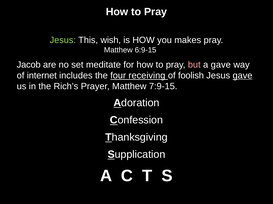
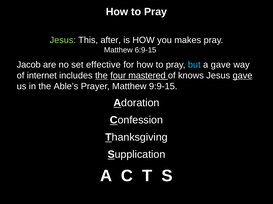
wish: wish -> after
meditate: meditate -> effective
but colour: pink -> light blue
the at (101, 76) underline: none -> present
receiving: receiving -> mastered
foolish: foolish -> knows
Rich’s: Rich’s -> Able’s
7:9-15: 7:9-15 -> 9:9-15
